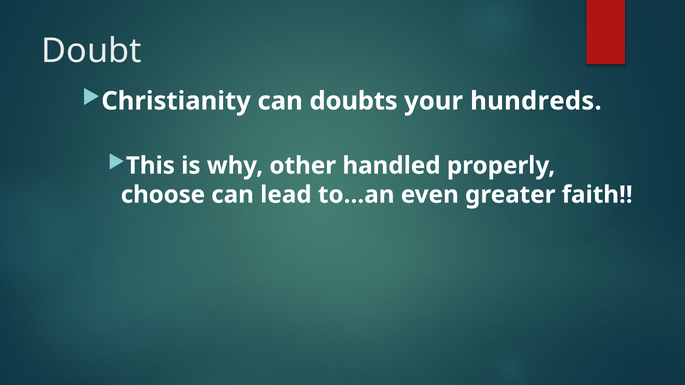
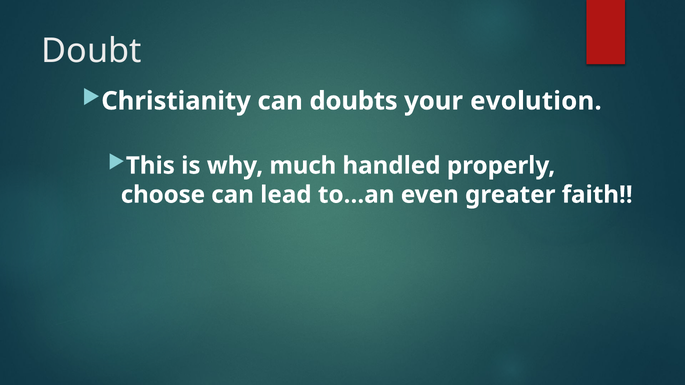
hundreds: hundreds -> evolution
other: other -> much
